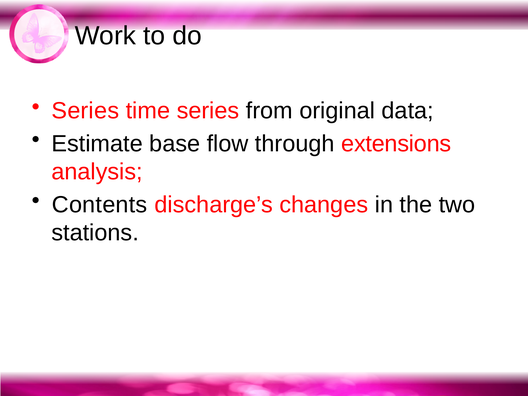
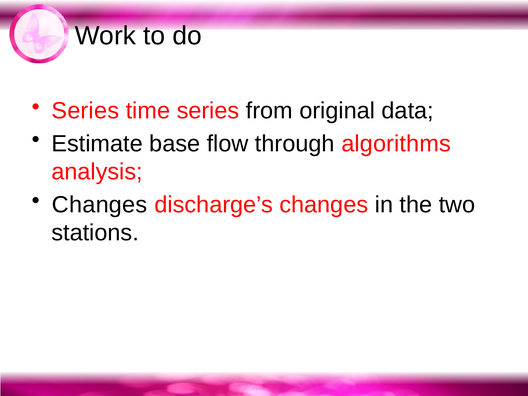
extensions: extensions -> algorithms
Contents at (100, 205): Contents -> Changes
